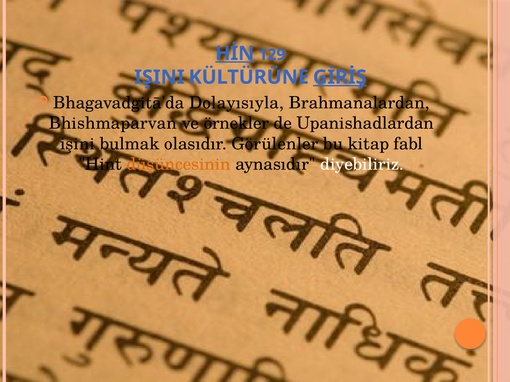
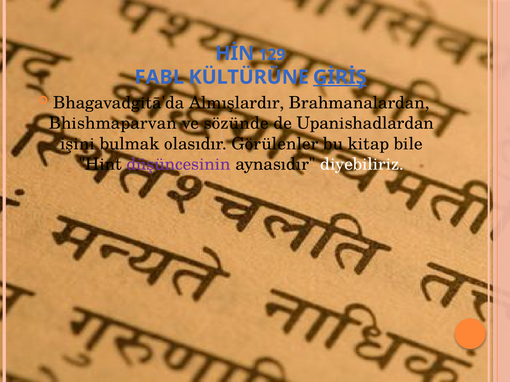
HİN underline: present -> none
IŞINI at (159, 77): IŞINI -> FABL
Dolayısıyla: Dolayısıyla -> Almışlardır
örnekler: örnekler -> sözünde
fabl: fabl -> bile
düşüncesinin colour: orange -> purple
